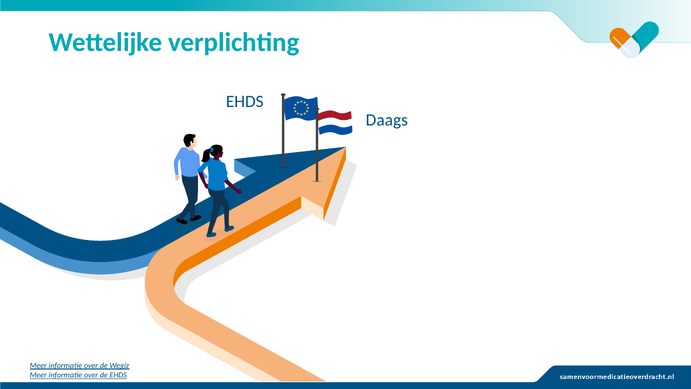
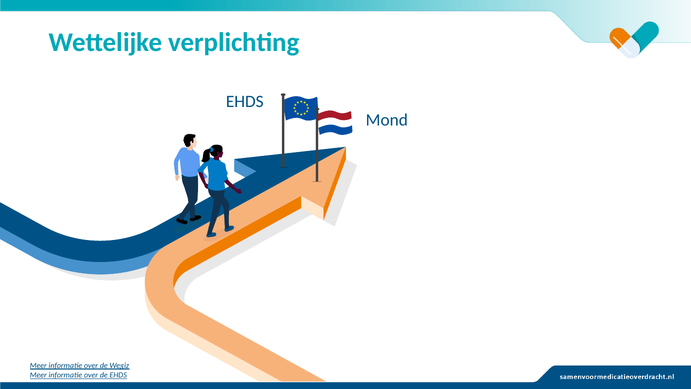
Daags: Daags -> Mond
